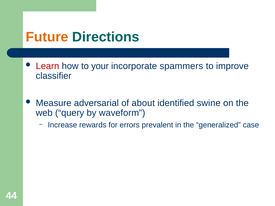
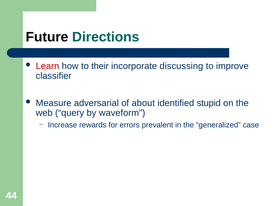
Future colour: orange -> black
your: your -> their
spammers: spammers -> discussing
swine: swine -> stupid
